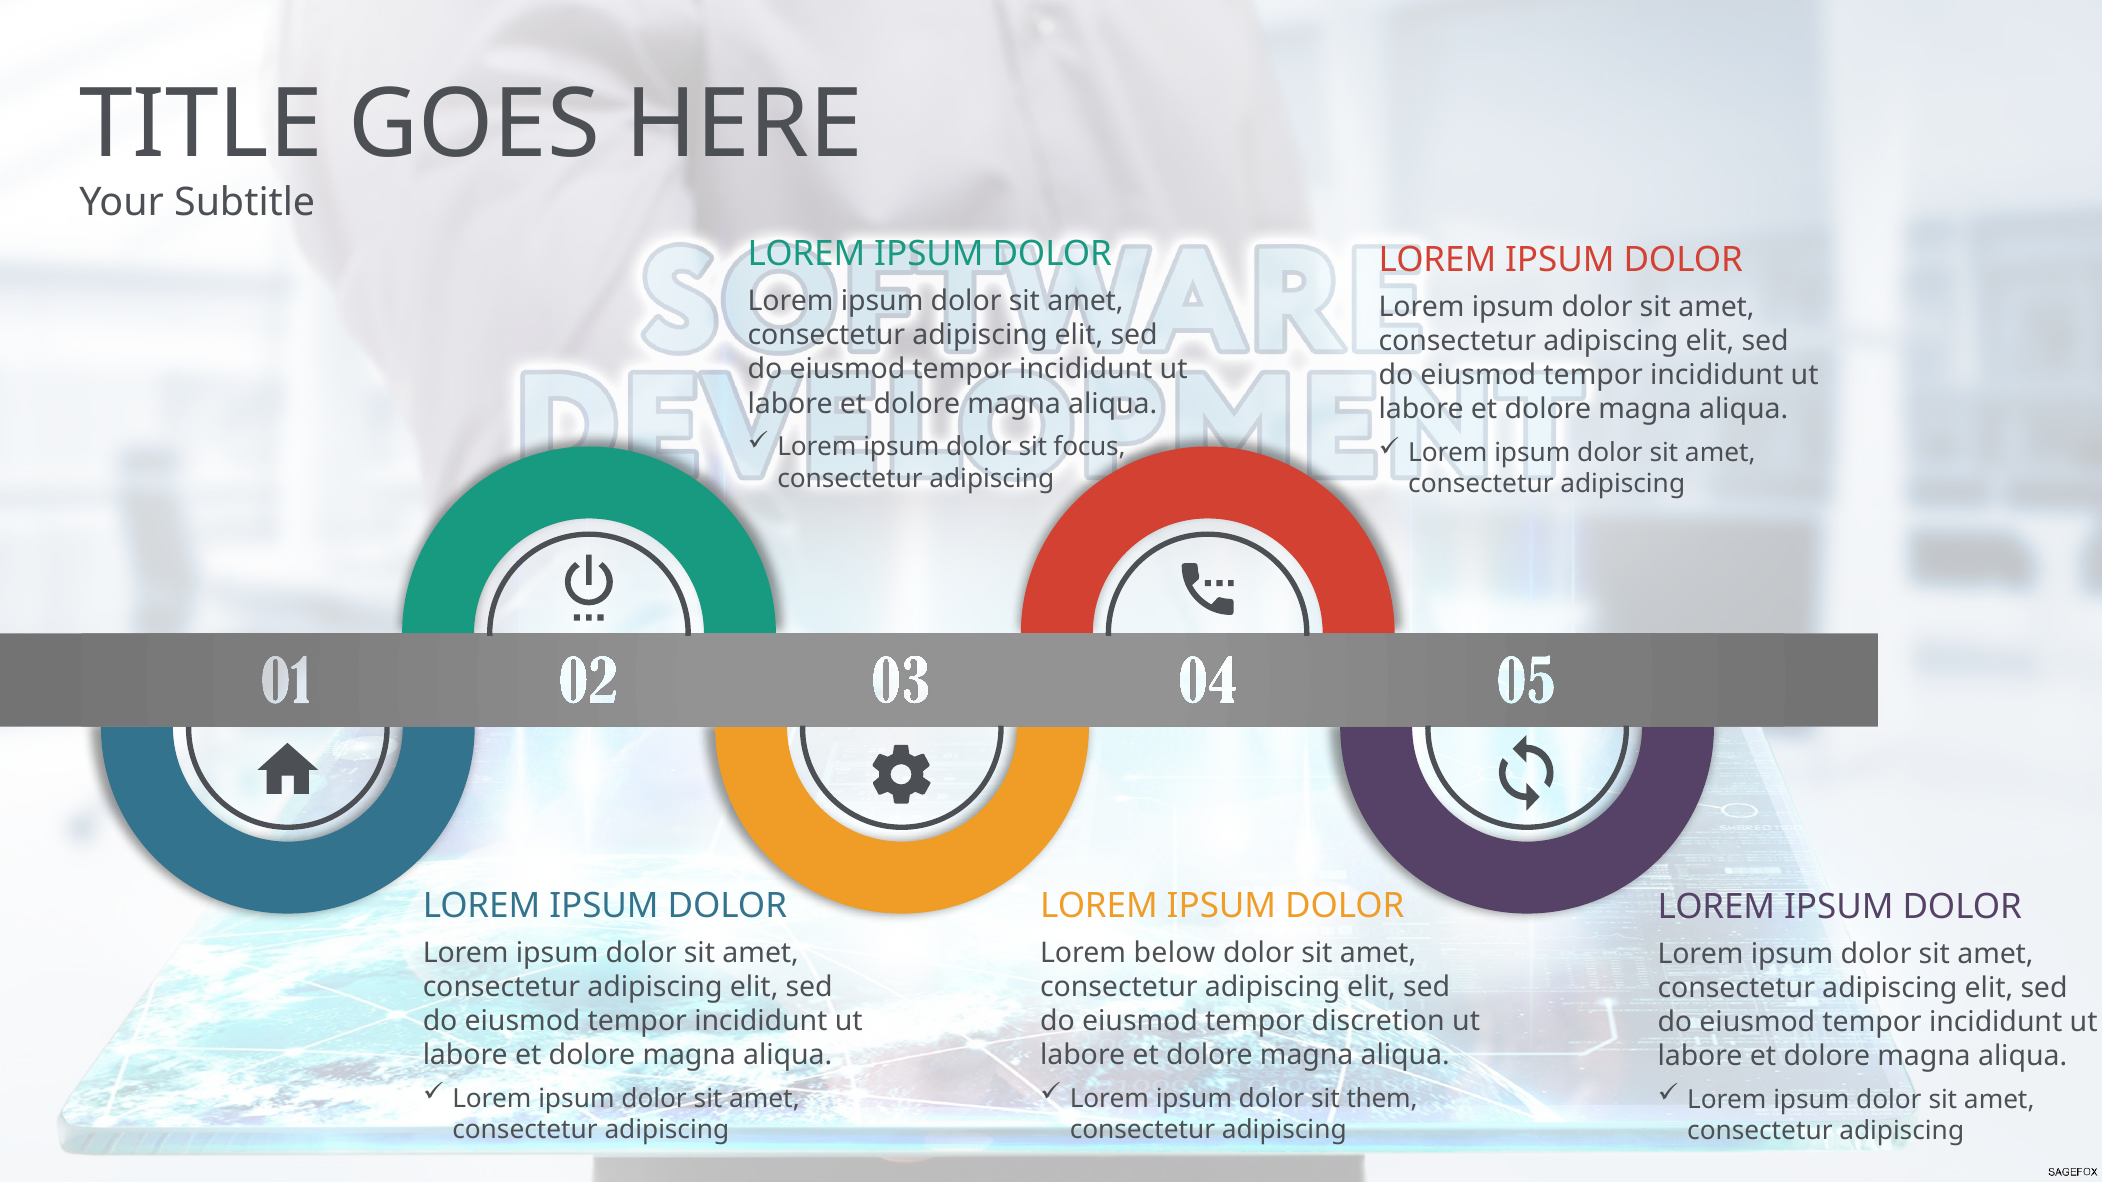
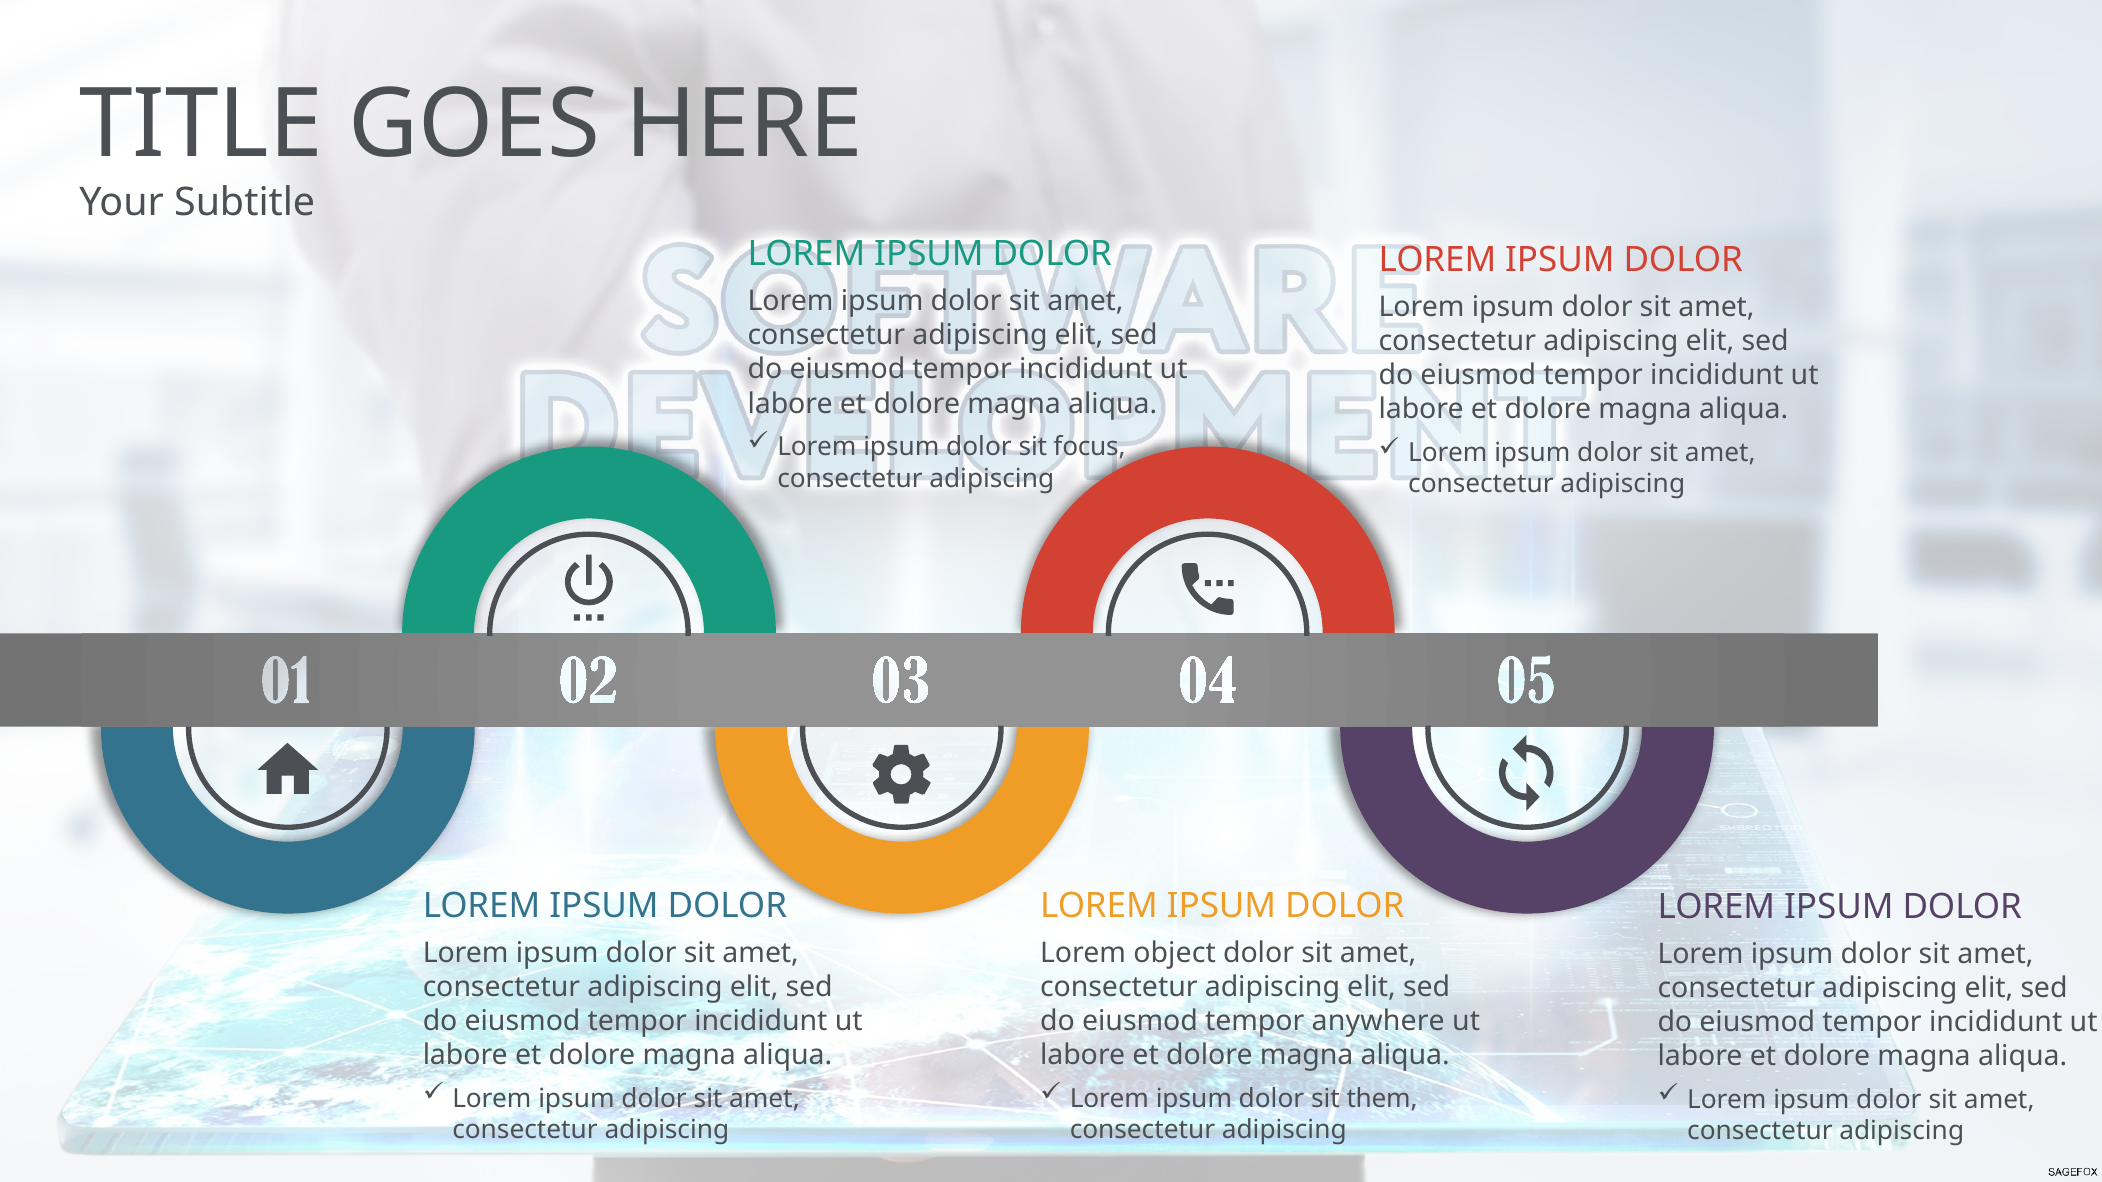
below: below -> object
discretion: discretion -> anywhere
